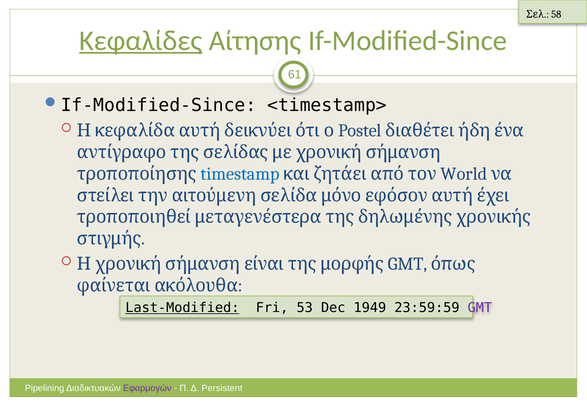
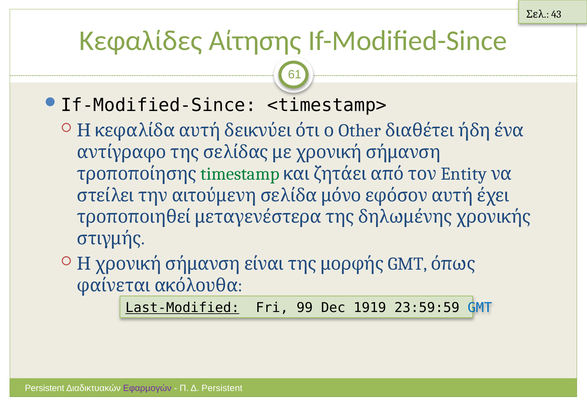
58: 58 -> 43
Κεφαλίδες underline: present -> none
Postel: Postel -> Other
timestamp colour: blue -> green
World: World -> Entity
53: 53 -> 99
1949: 1949 -> 1919
GMT at (480, 308) colour: purple -> blue
Pipelining at (45, 389): Pipelining -> Persistent
